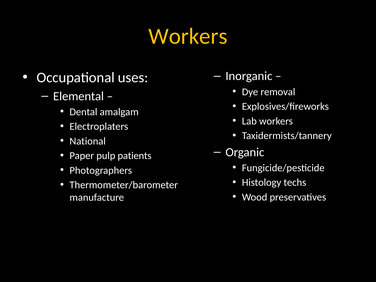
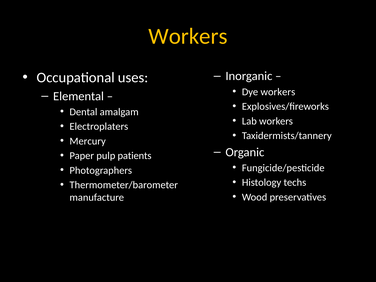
Dye removal: removal -> workers
National: National -> Mercury
